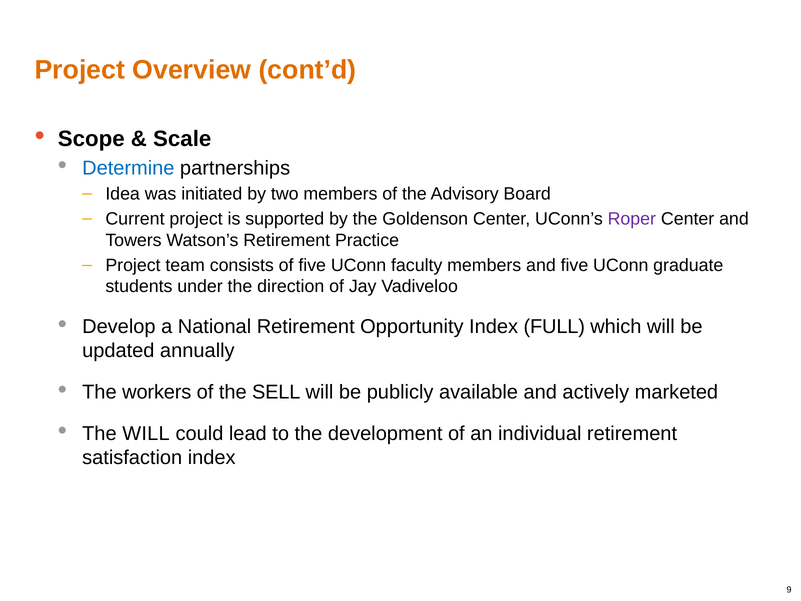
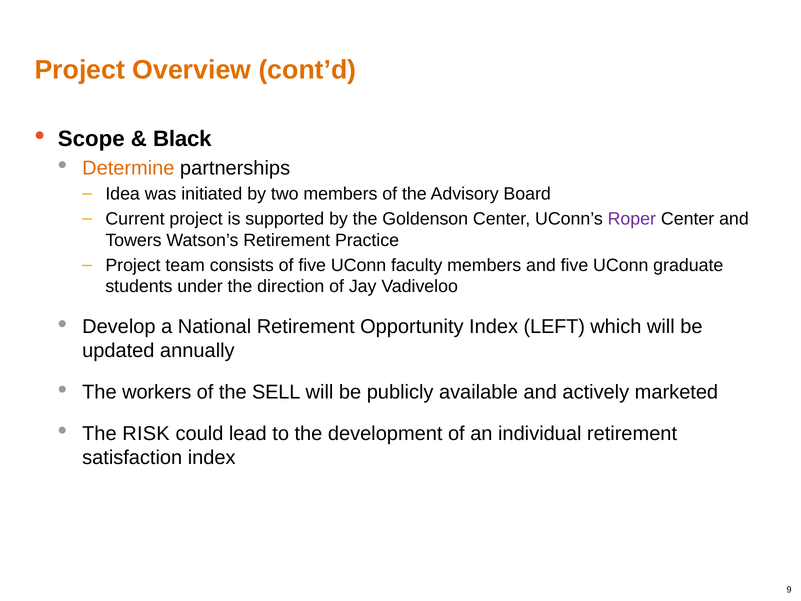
Scale: Scale -> Black
Determine colour: blue -> orange
FULL: FULL -> LEFT
The WILL: WILL -> RISK
